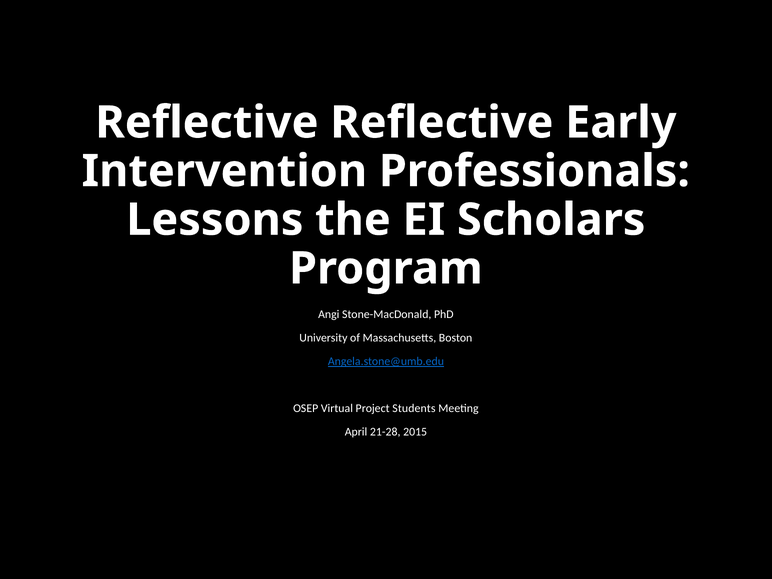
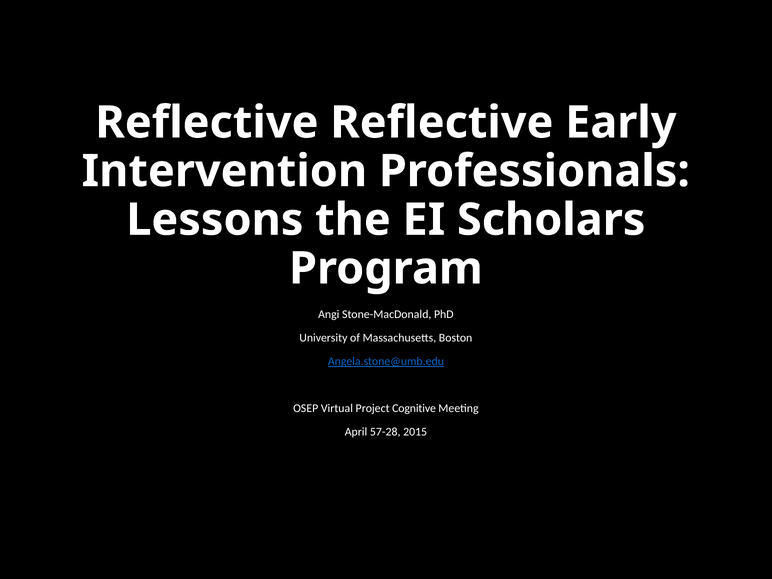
Students: Students -> Cognitive
21-28: 21-28 -> 57-28
